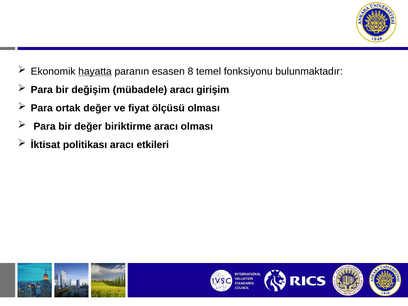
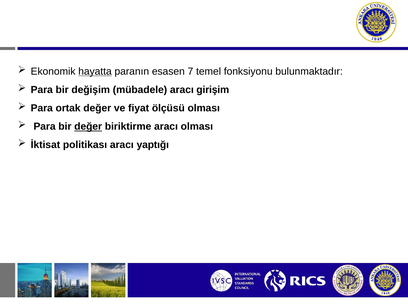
8: 8 -> 7
değer at (88, 127) underline: none -> present
etkileri: etkileri -> yaptığı
